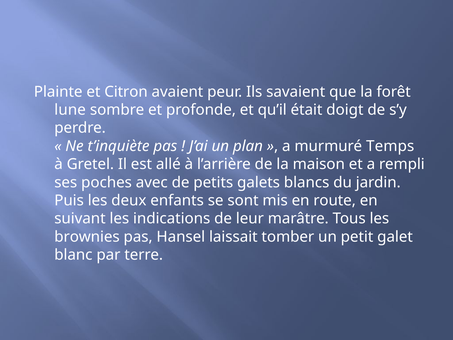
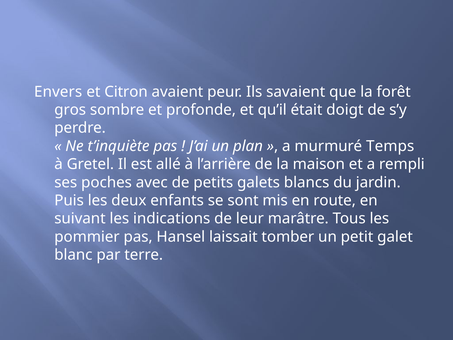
Plainte: Plainte -> Envers
lune: lune -> gros
brownies: brownies -> pommier
